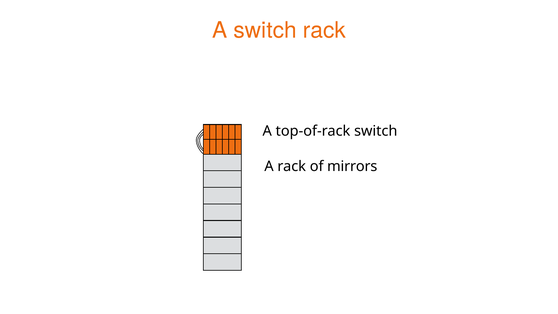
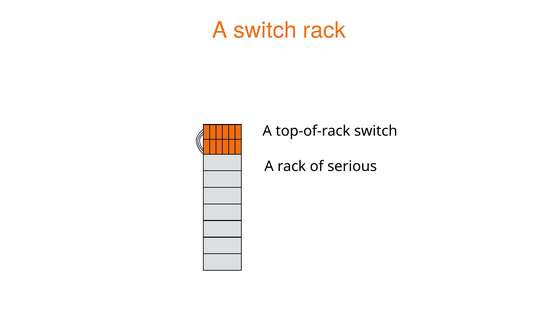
mirrors: mirrors -> serious
